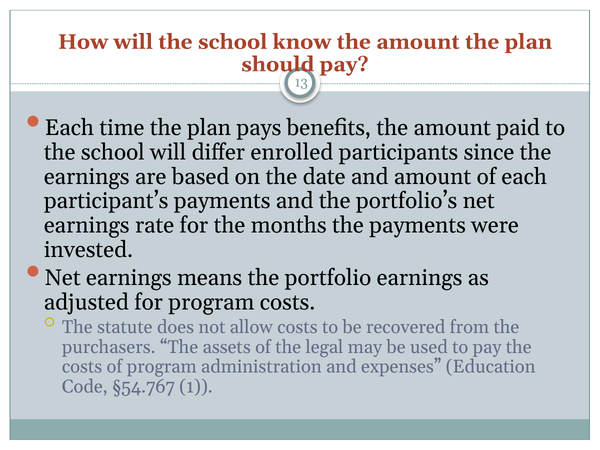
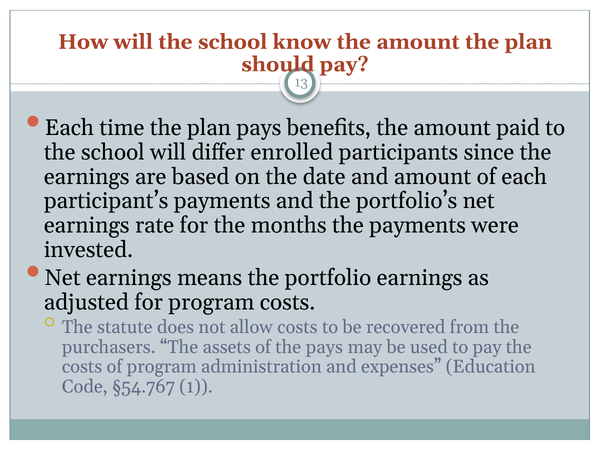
the legal: legal -> pays
